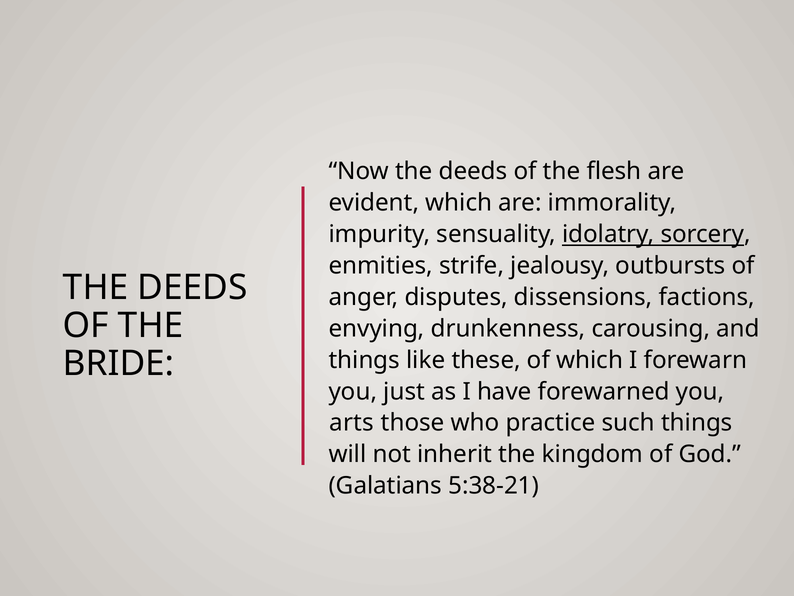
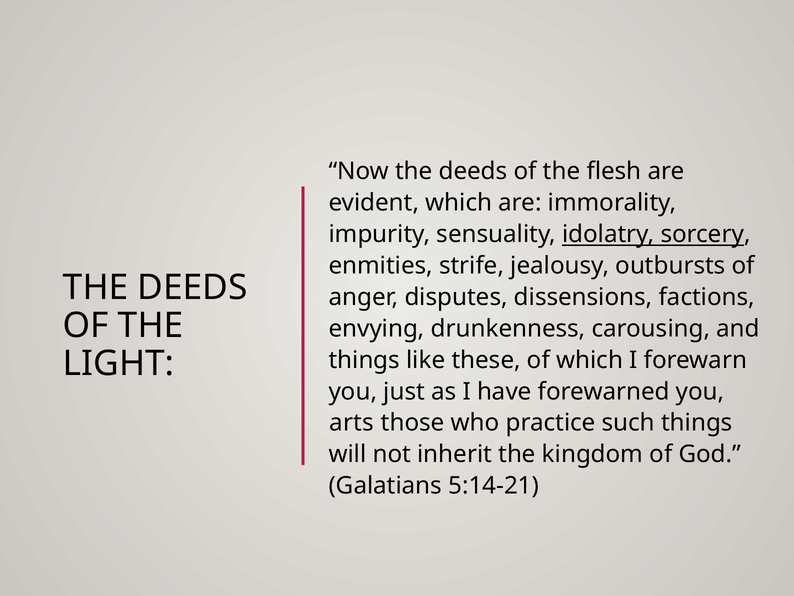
BRIDE: BRIDE -> LIGHT
5:38-21: 5:38-21 -> 5:14-21
